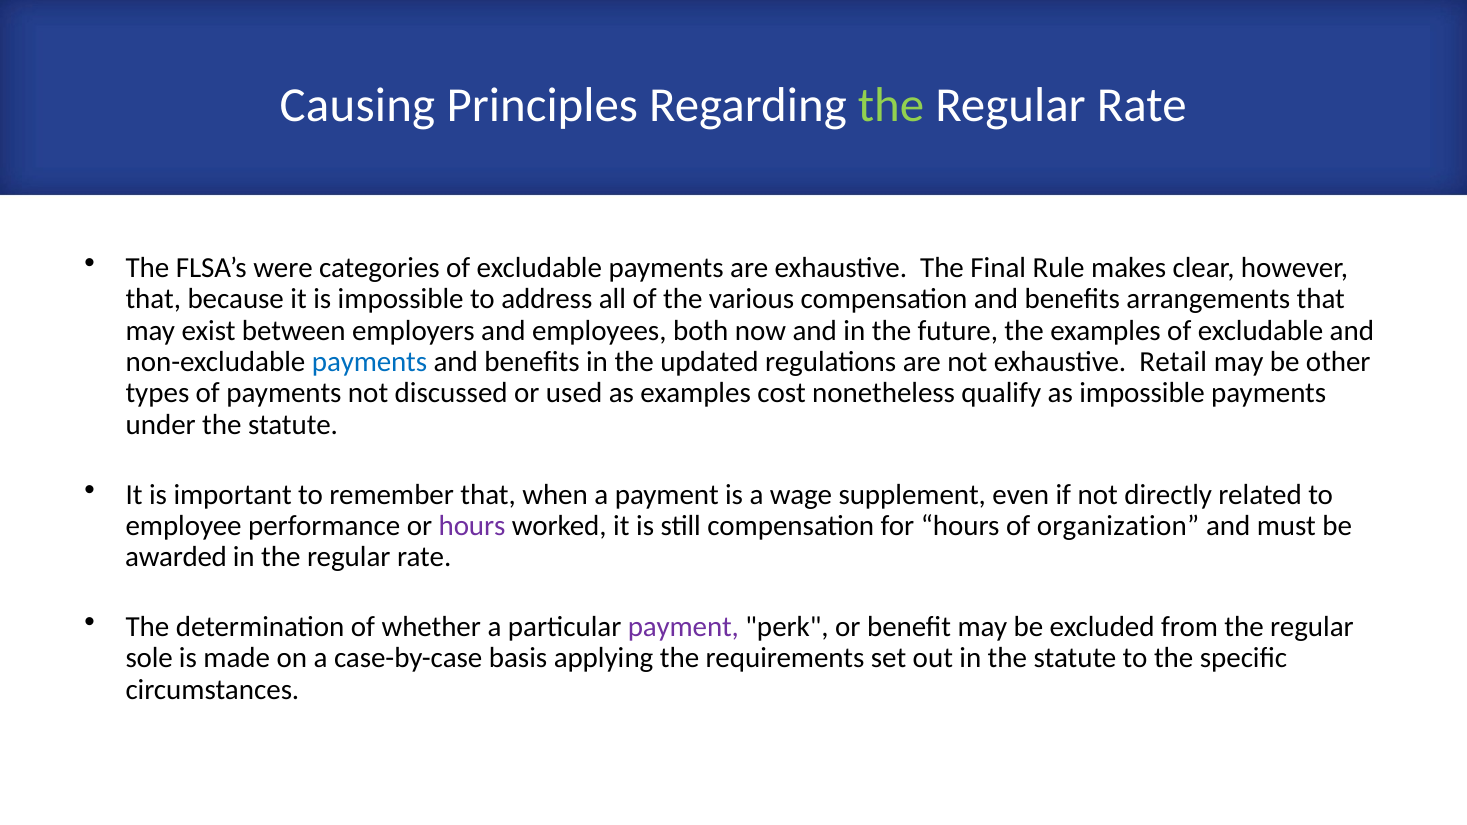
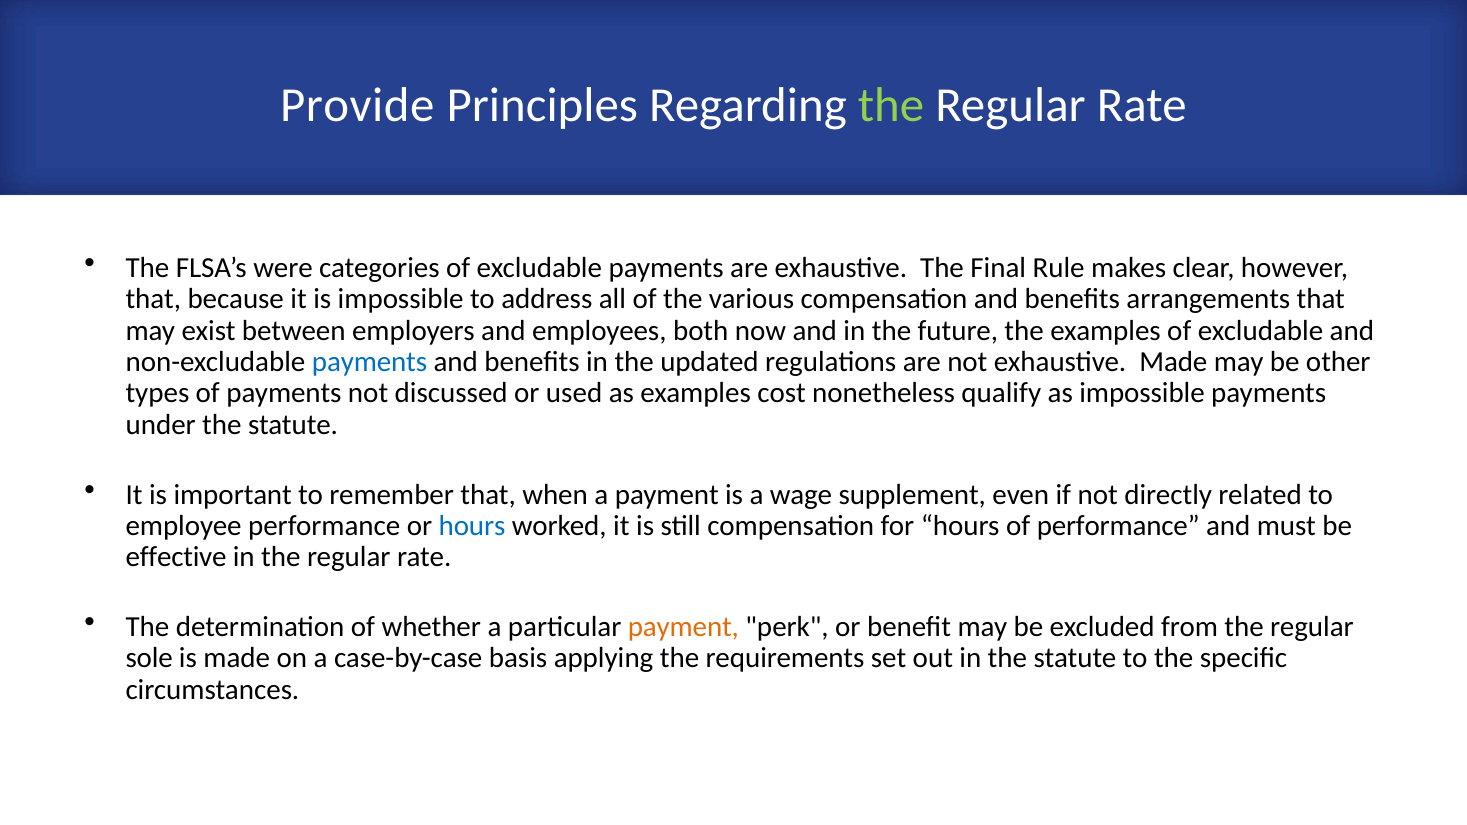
Causing: Causing -> Provide
exhaustive Retail: Retail -> Made
hours at (472, 526) colour: purple -> blue
of organization: organization -> performance
awarded: awarded -> effective
payment at (683, 627) colour: purple -> orange
